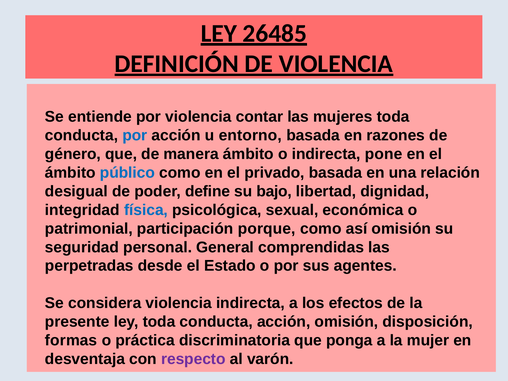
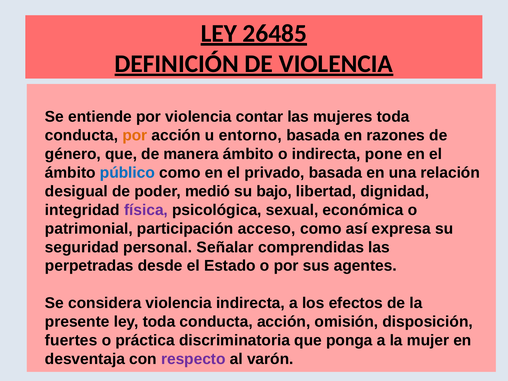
por at (135, 135) colour: blue -> orange
define: define -> medió
física colour: blue -> purple
porque: porque -> acceso
así omisión: omisión -> expresa
General: General -> Señalar
formas: formas -> fuertes
